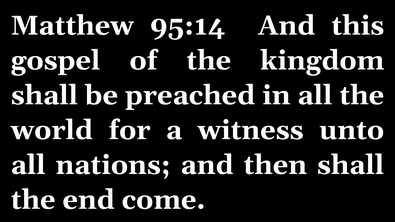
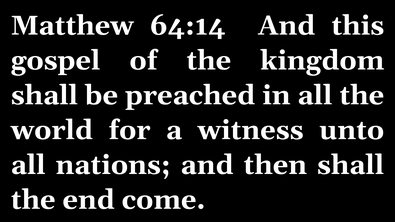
95:14: 95:14 -> 64:14
